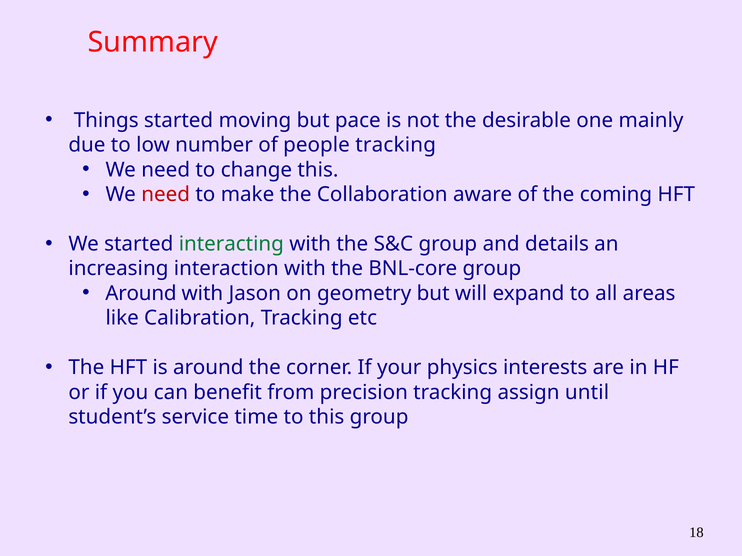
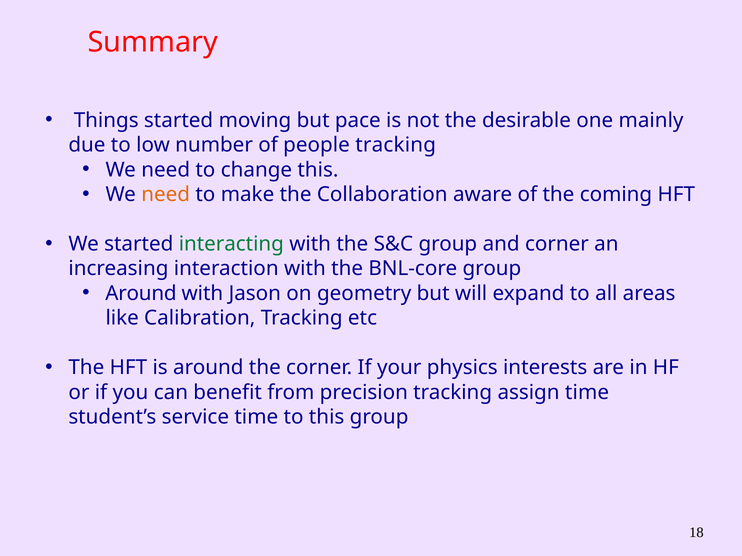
need at (166, 195) colour: red -> orange
and details: details -> corner
assign until: until -> time
